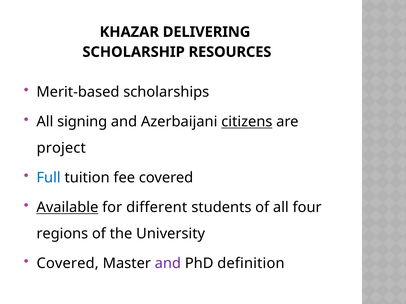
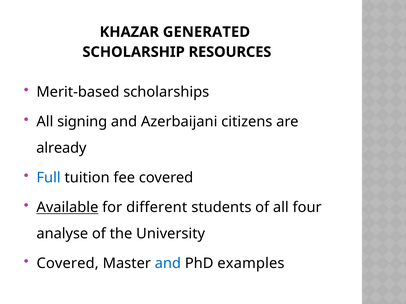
DELIVERING: DELIVERING -> GENERATED
citizens underline: present -> none
project: project -> already
regions: regions -> analyse
and at (168, 264) colour: purple -> blue
definition: definition -> examples
